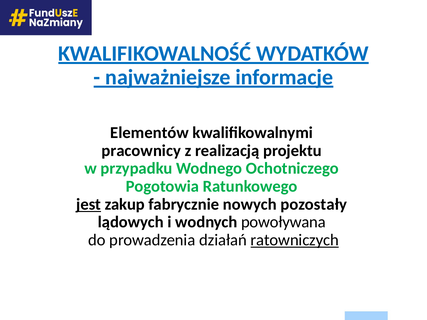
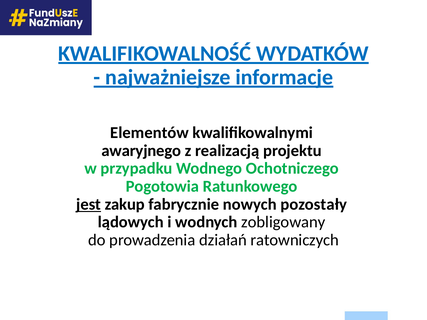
pracownicy: pracownicy -> awaryjnego
powoływana: powoływana -> zobligowany
ratowniczych underline: present -> none
